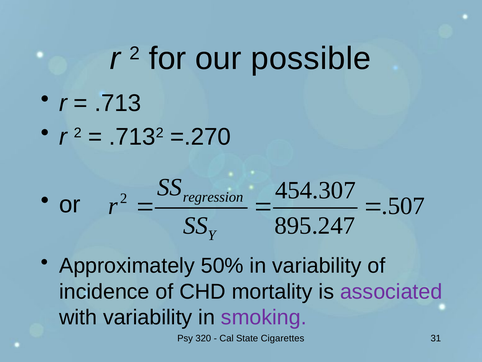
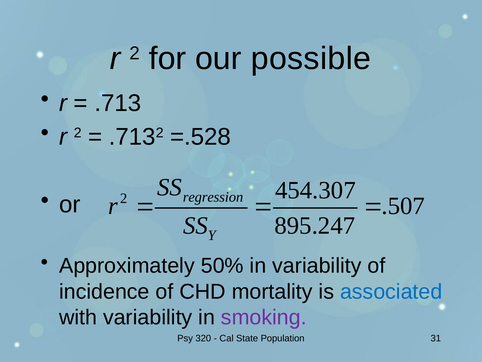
=.270: =.270 -> =.528
associated colour: purple -> blue
Cigarettes: Cigarettes -> Population
